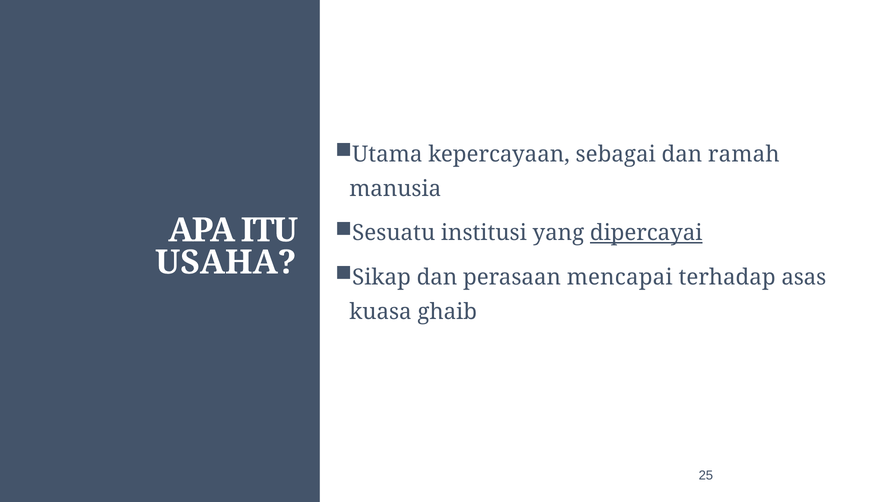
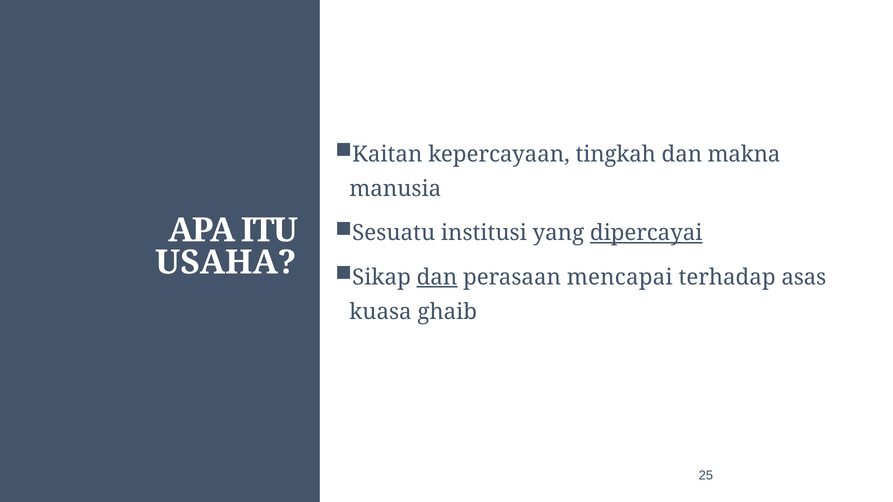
Utama: Utama -> Kaitan
sebagai: sebagai -> tingkah
ramah: ramah -> makna
dan at (437, 277) underline: none -> present
